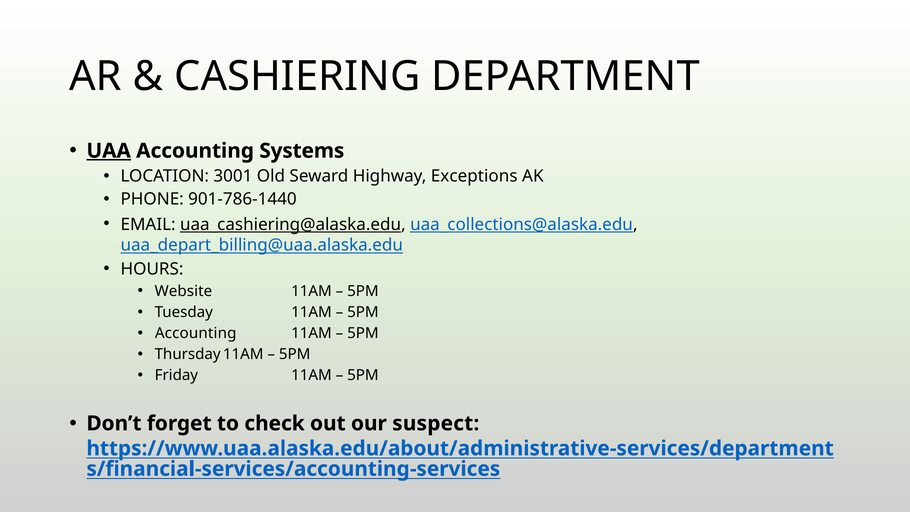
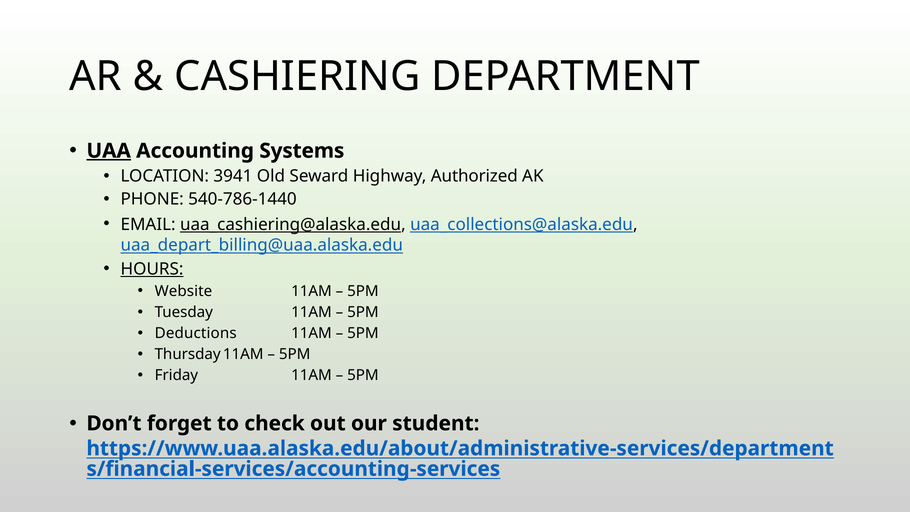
3001: 3001 -> 3941
Exceptions: Exceptions -> Authorized
901-786-1440: 901-786-1440 -> 540-786-1440
HOURS underline: none -> present
Accounting at (196, 333): Accounting -> Deductions
suspect: suspect -> student
